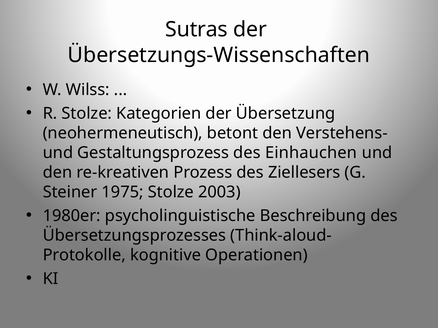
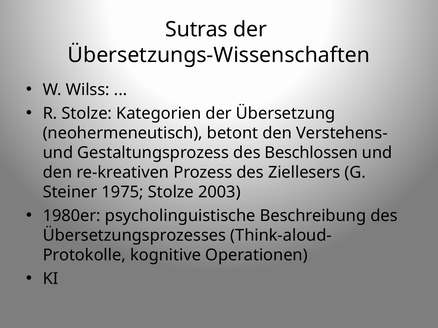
Einhauchen: Einhauchen -> Beschlossen
